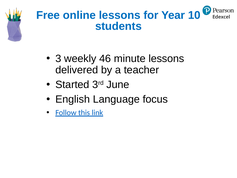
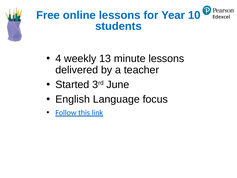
3: 3 -> 4
46: 46 -> 13
